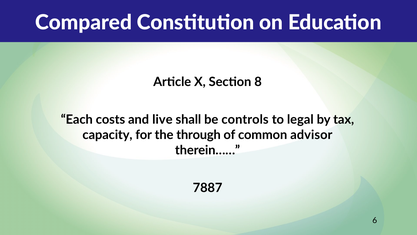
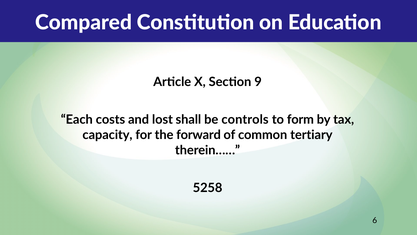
8: 8 -> 9
live: live -> lost
legal: legal -> form
through: through -> forward
advisor: advisor -> tertiary
7887: 7887 -> 5258
